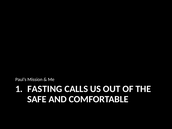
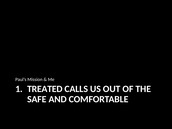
FASTING: FASTING -> TREATED
